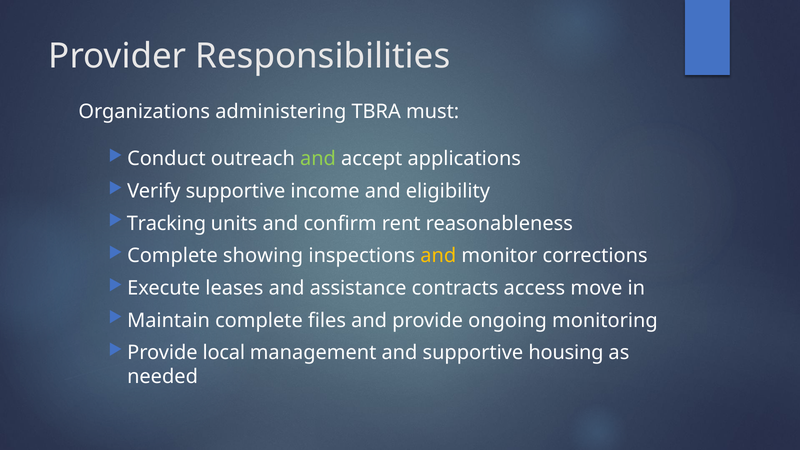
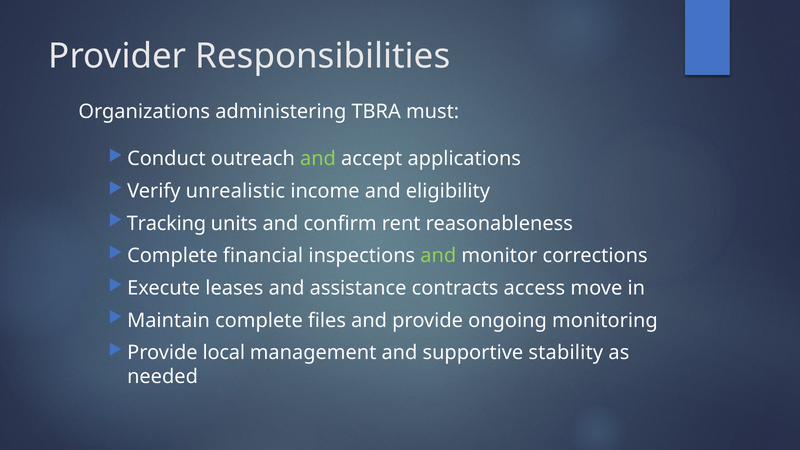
Verify supportive: supportive -> unrealistic
showing: showing -> financial
and at (438, 256) colour: yellow -> light green
housing: housing -> stability
